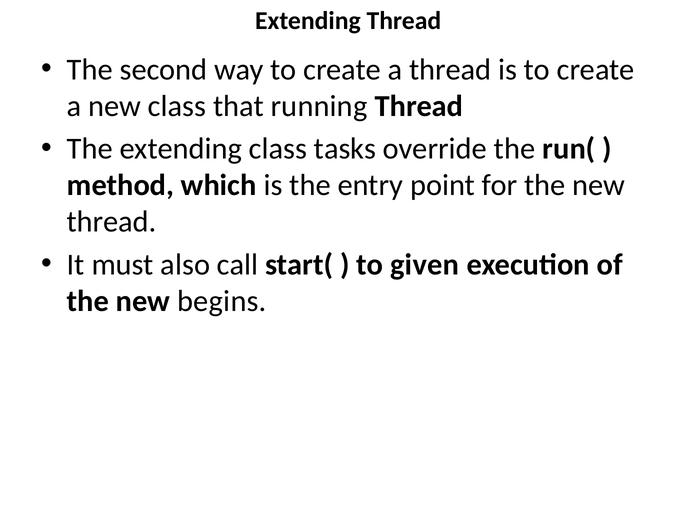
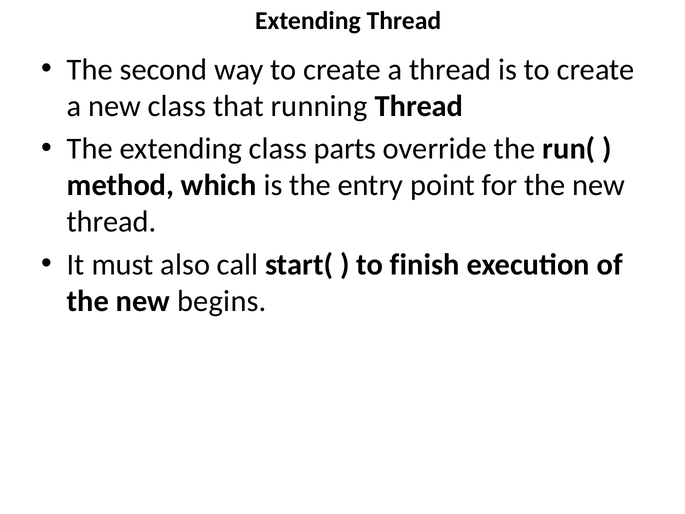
tasks: tasks -> parts
given: given -> finish
